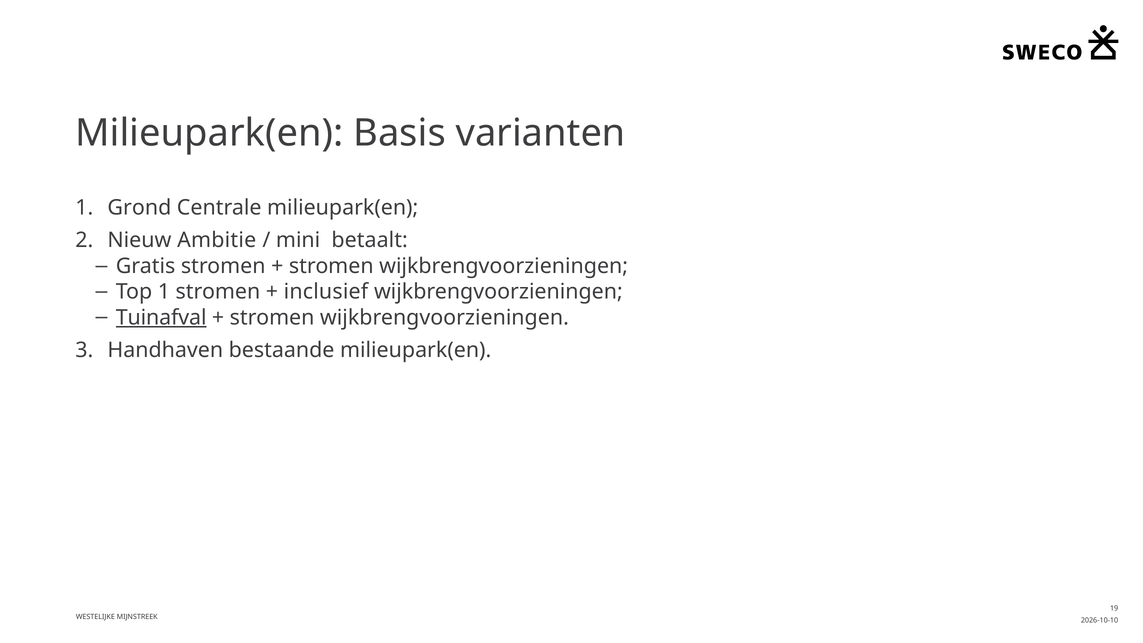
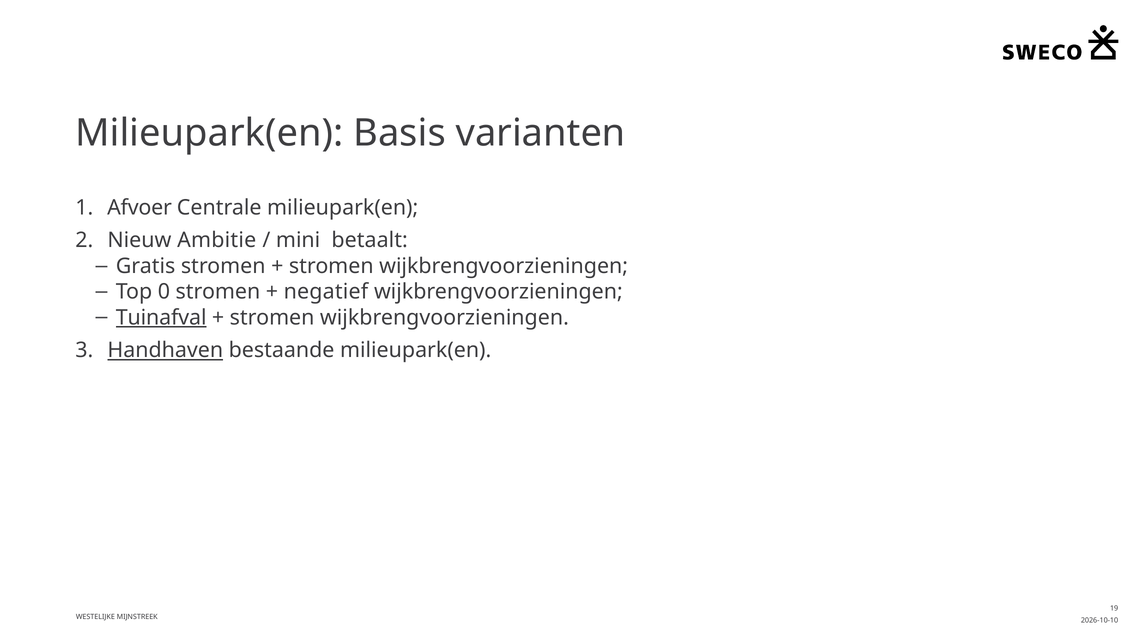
Grond: Grond -> Afvoer
Top 1: 1 -> 0
inclusief: inclusief -> negatief
Handhaven underline: none -> present
